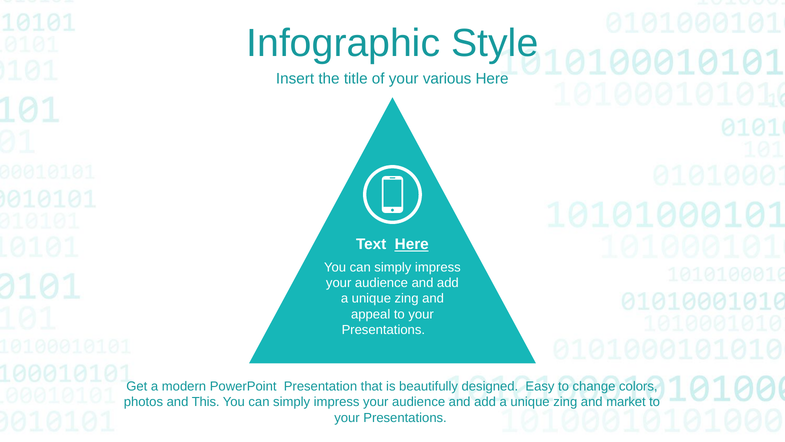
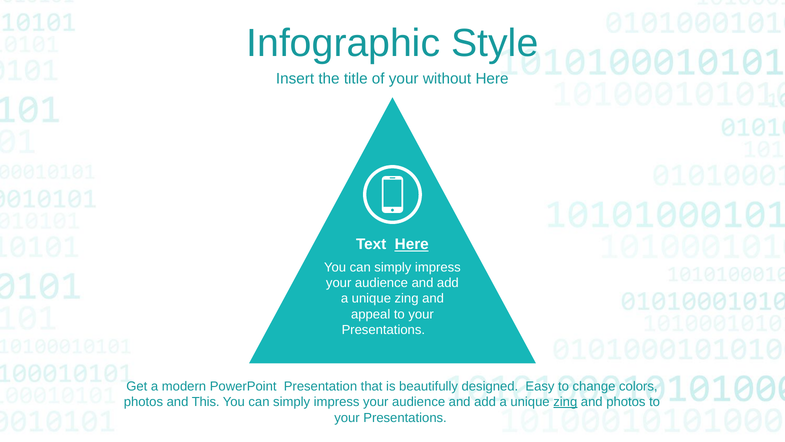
various: various -> without
zing at (565, 402) underline: none -> present
and market: market -> photos
